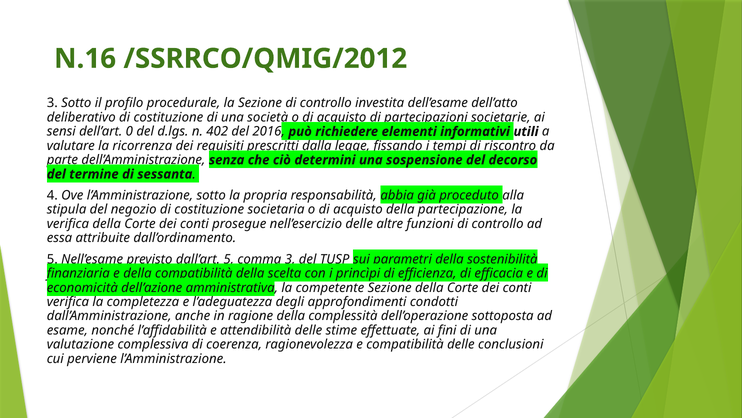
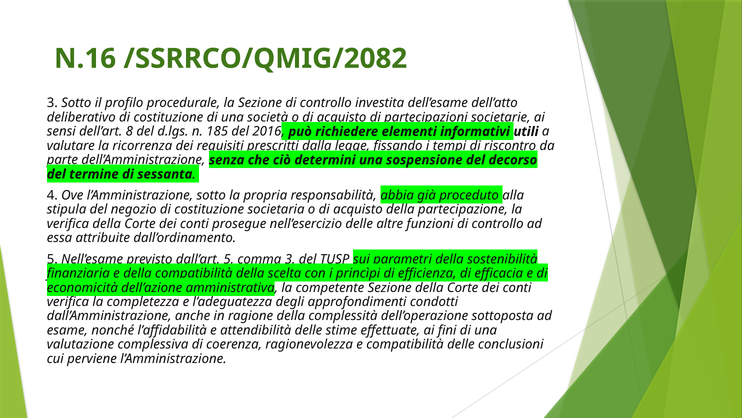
/SSRRCO/QMIG/2012: /SSRRCO/QMIG/2012 -> /SSRRCO/QMIG/2082
0: 0 -> 8
402: 402 -> 185
